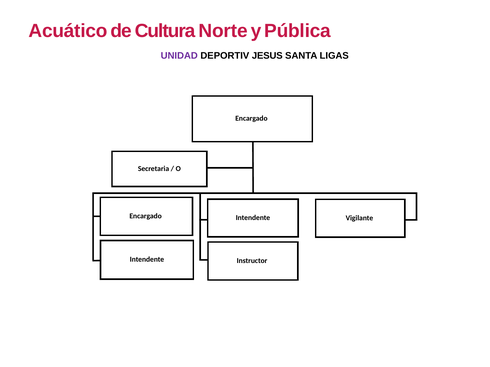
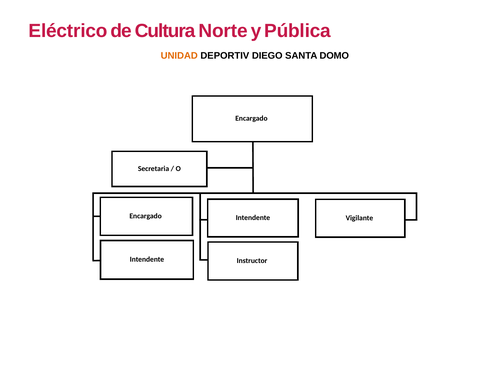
Acuático: Acuático -> Eléctrico
UNIDAD colour: purple -> orange
JESUS: JESUS -> DIEGO
LIGAS: LIGAS -> DOMO
